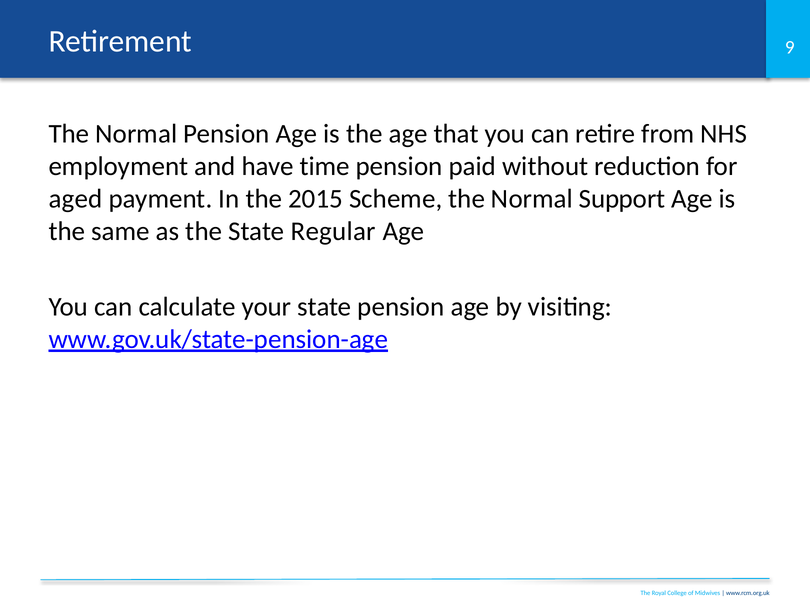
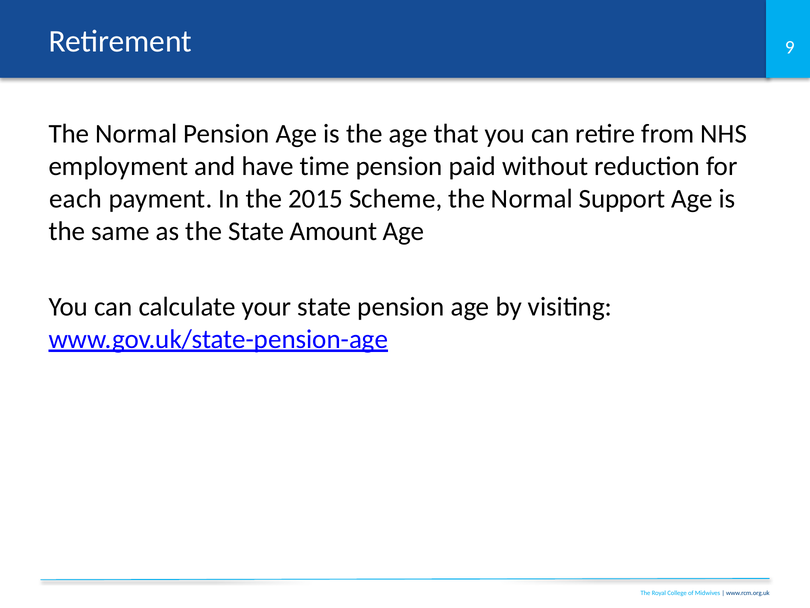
aged: aged -> each
Regular: Regular -> Amount
